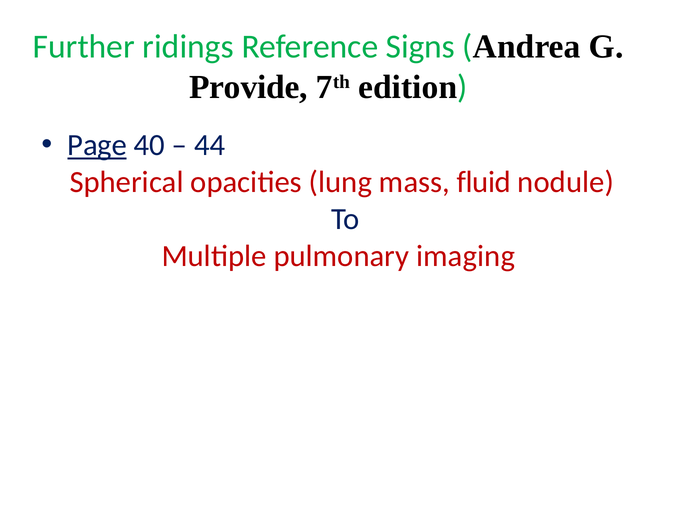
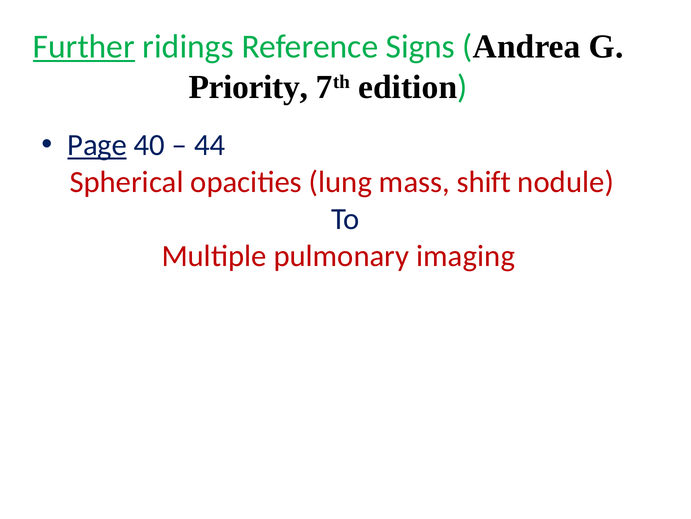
Further underline: none -> present
Provide: Provide -> Priority
fluid: fluid -> shift
